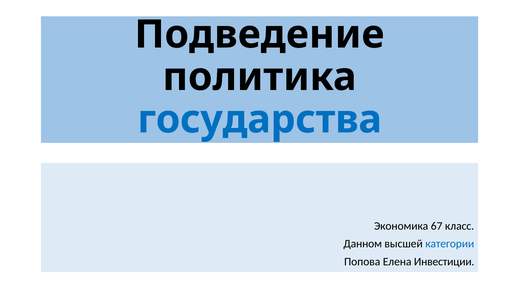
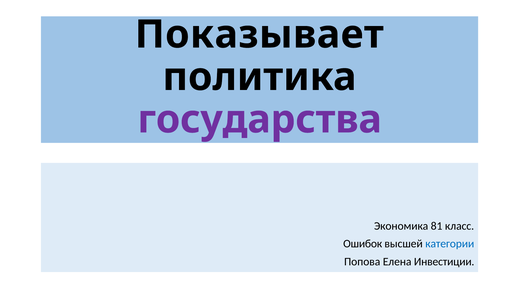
Подведение: Подведение -> Показывает
государства colour: blue -> purple
67: 67 -> 81
Данном: Данном -> Ошибок
